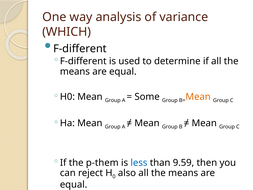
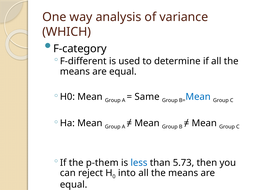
F-different at (80, 49): F-different -> F-category
Some: Some -> Same
Mean at (198, 97) colour: orange -> blue
9.59: 9.59 -> 5.73
also: also -> into
